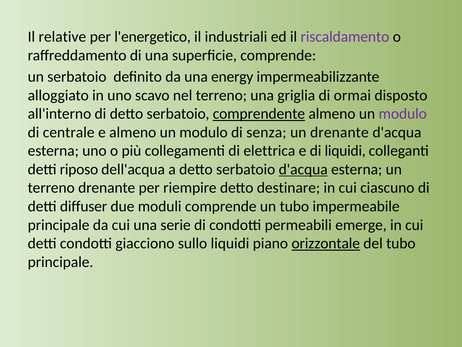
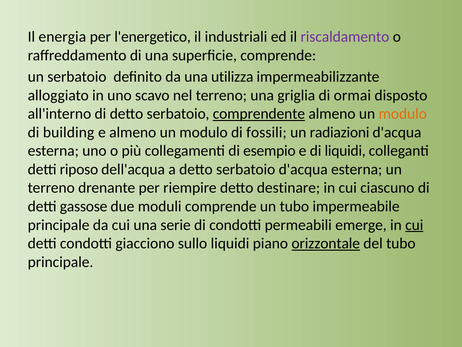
relative: relative -> energia
energy: energy -> utilizza
modulo at (403, 114) colour: purple -> orange
centrale: centrale -> building
senza: senza -> fossili
un drenante: drenante -> radiazioni
elettrica: elettrica -> esempio
d'acqua at (303, 169) underline: present -> none
diffuser: diffuser -> gassose
cui at (414, 225) underline: none -> present
